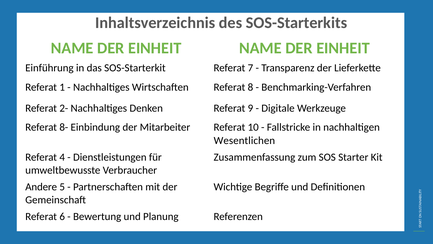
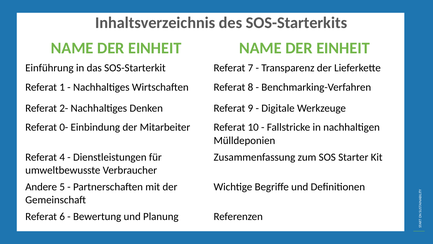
8-: 8- -> 0-
Wesentlichen: Wesentlichen -> Mülldeponien
